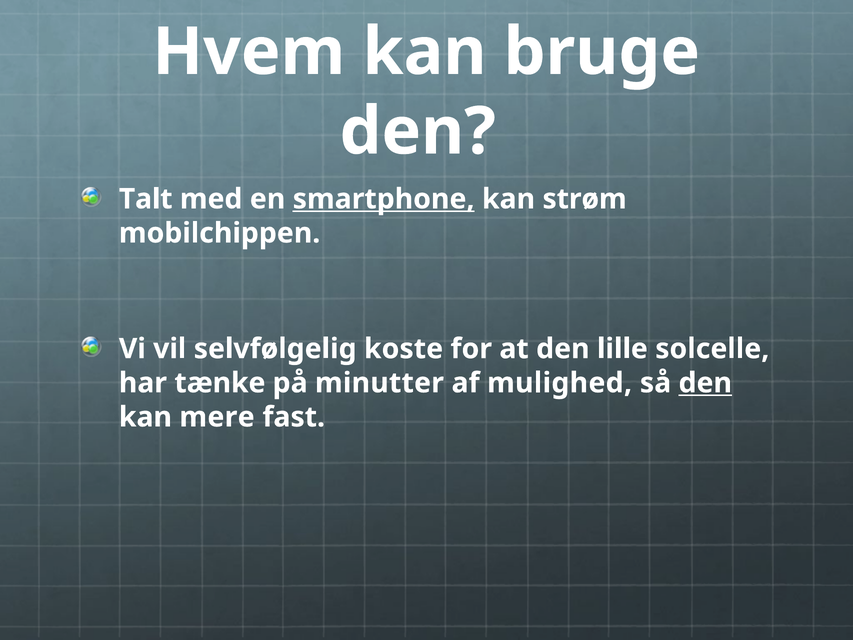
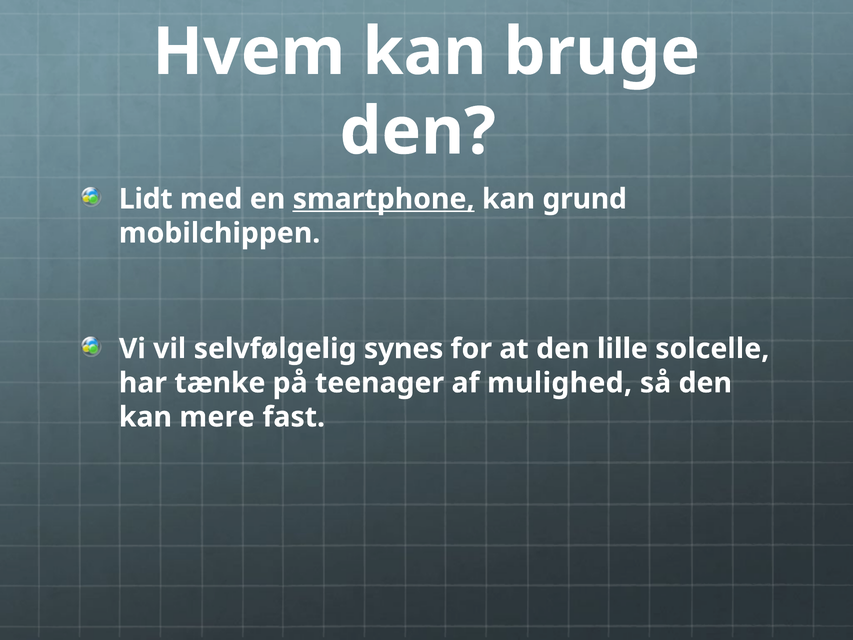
Talt: Talt -> Lidt
strøm: strøm -> grund
koste: koste -> synes
minutter: minutter -> teenager
den at (705, 383) underline: present -> none
